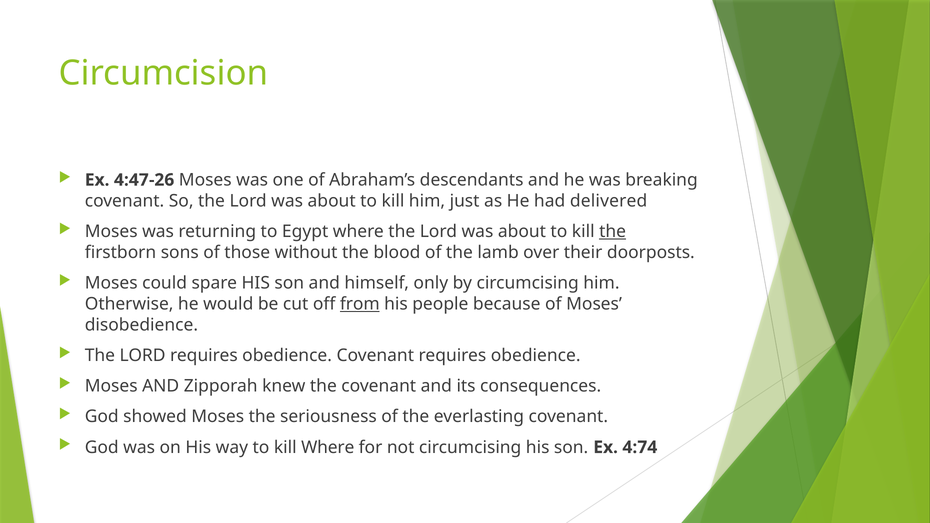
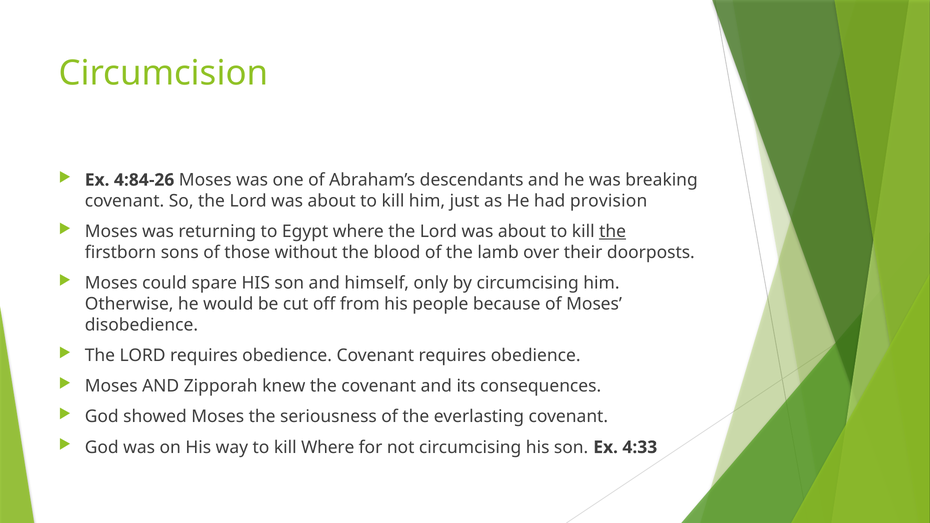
4:47-26: 4:47-26 -> 4:84-26
delivered: delivered -> provision
from underline: present -> none
4:74: 4:74 -> 4:33
